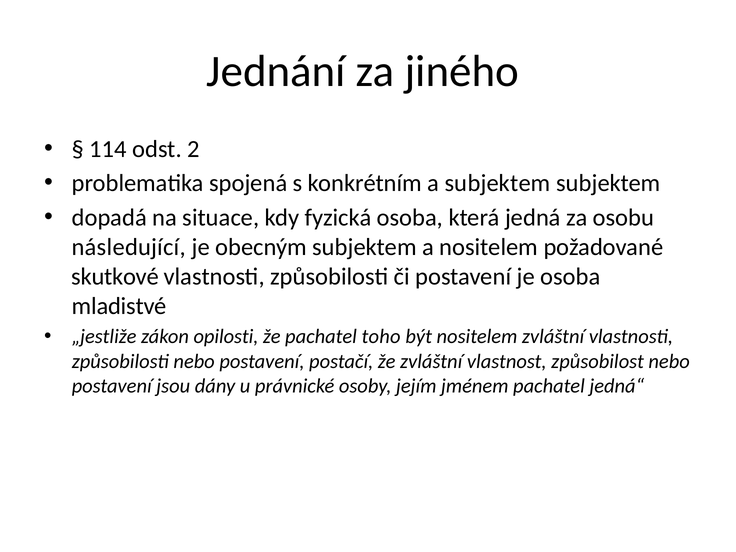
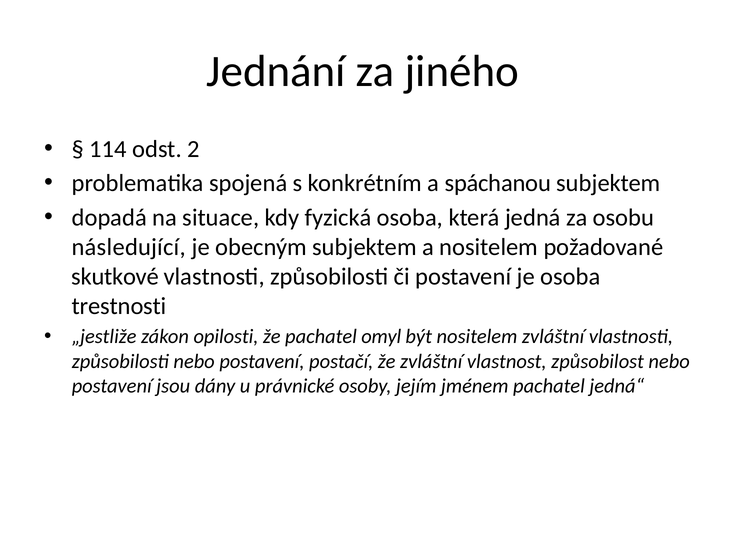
a subjektem: subjektem -> spáchanou
mladistvé: mladistvé -> trestnosti
toho: toho -> omyl
